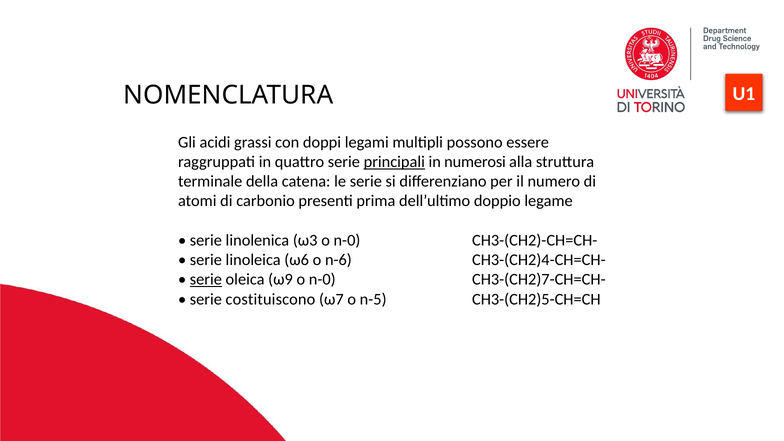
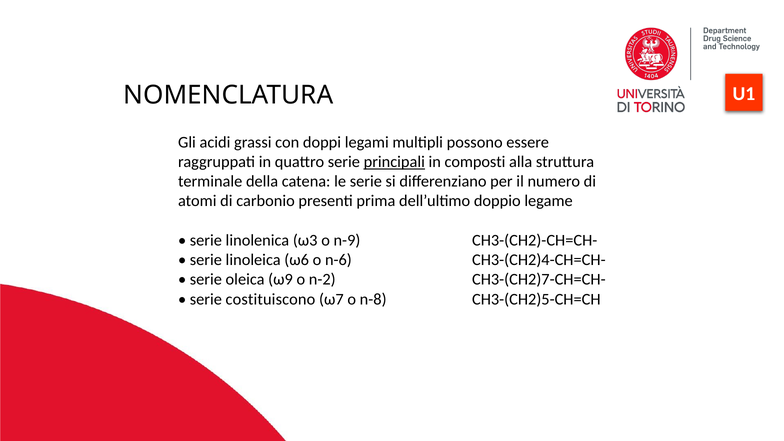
numerosi: numerosi -> composti
ω3 o n-0: n-0 -> n-9
serie at (206, 280) underline: present -> none
ω9 o n-0: n-0 -> n-2
n-5: n-5 -> n-8
